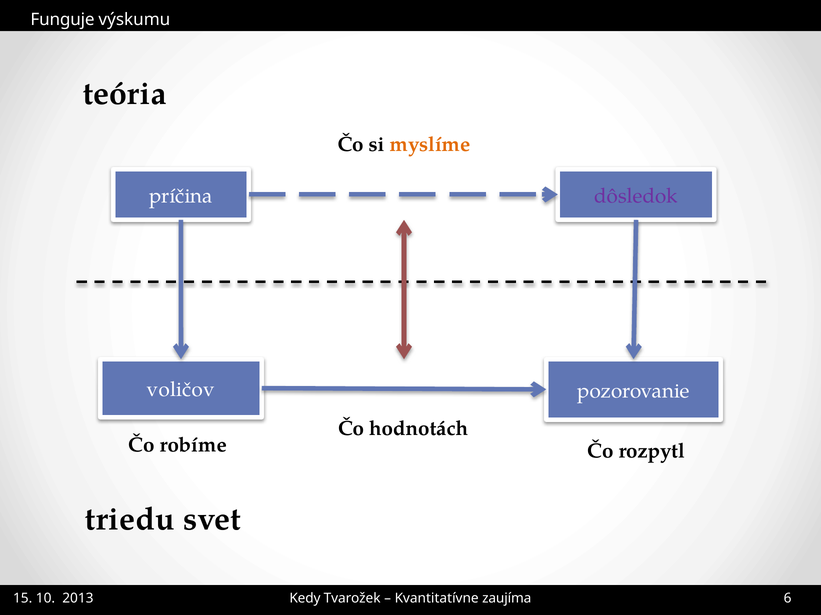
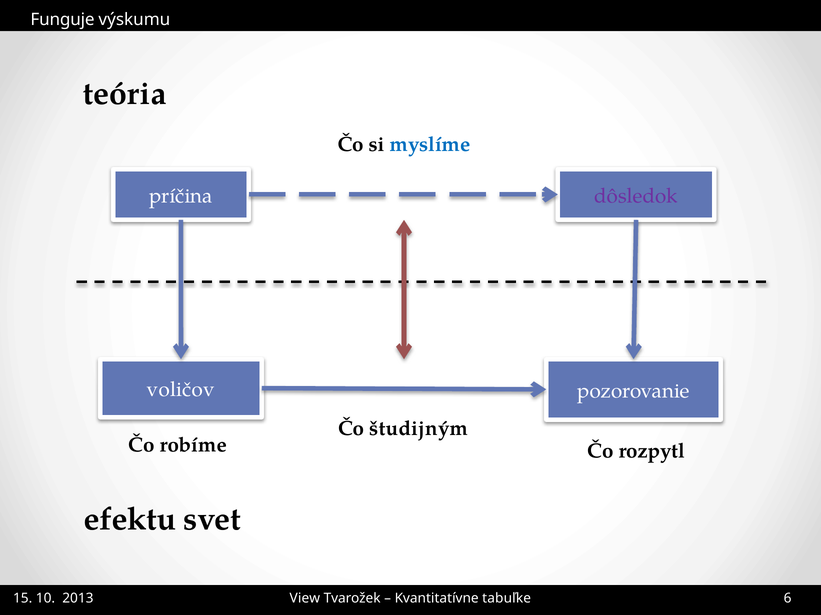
myslíme colour: orange -> blue
hodnotách: hodnotách -> študijným
triedu: triedu -> efektu
Kedy: Kedy -> View
zaujíma: zaujíma -> tabuľke
